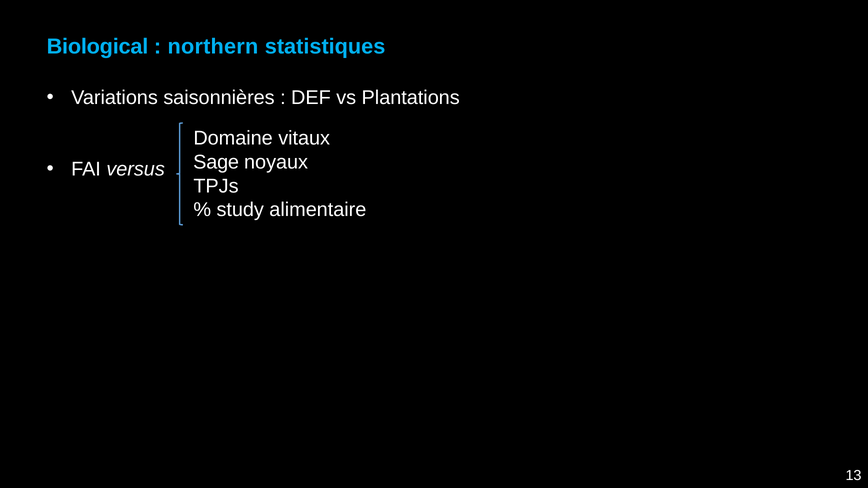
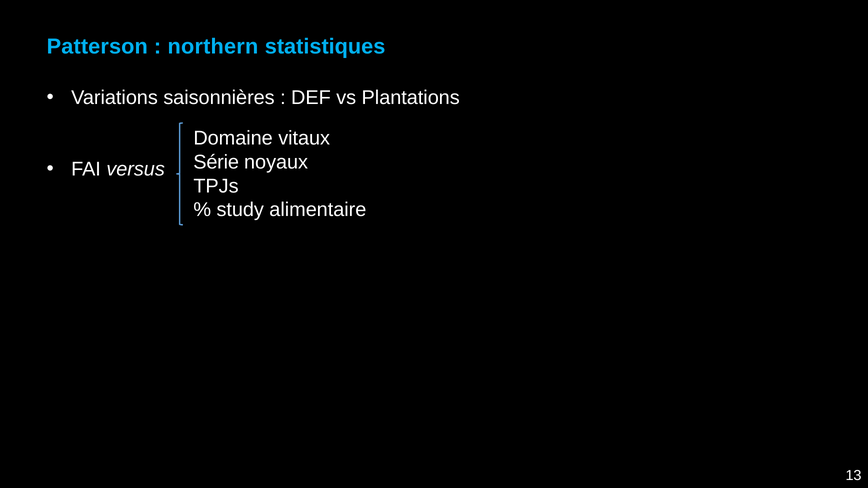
Biological: Biological -> Patterson
Sage: Sage -> Série
